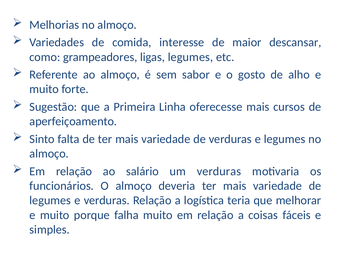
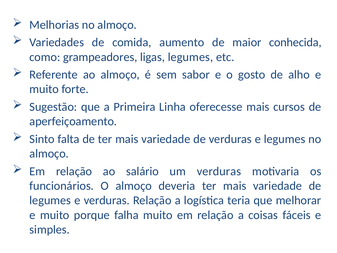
interesse: interesse -> aumento
descansar: descansar -> conhecida
